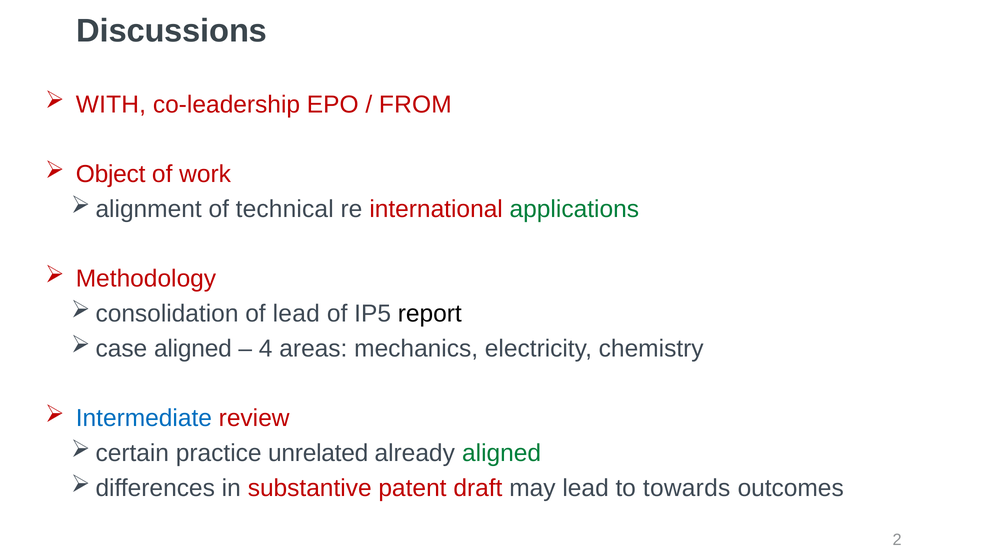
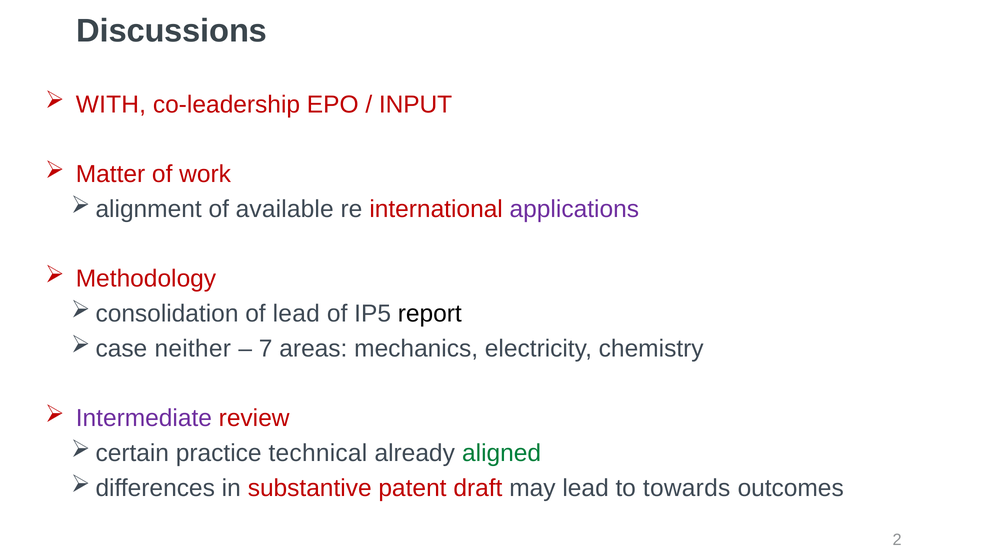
FROM: FROM -> INPUT
Object: Object -> Matter
technical: technical -> available
applications colour: green -> purple
aligned at (193, 349): aligned -> neither
4: 4 -> 7
Intermediate colour: blue -> purple
unrelated: unrelated -> technical
